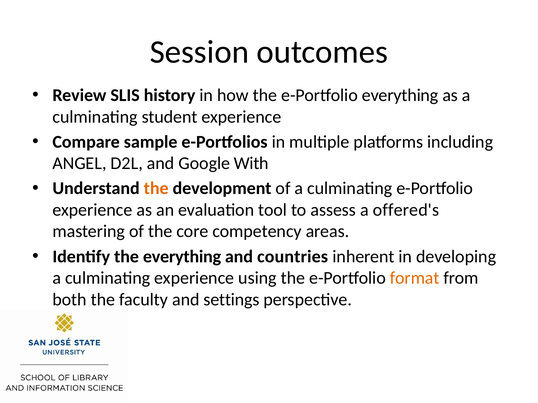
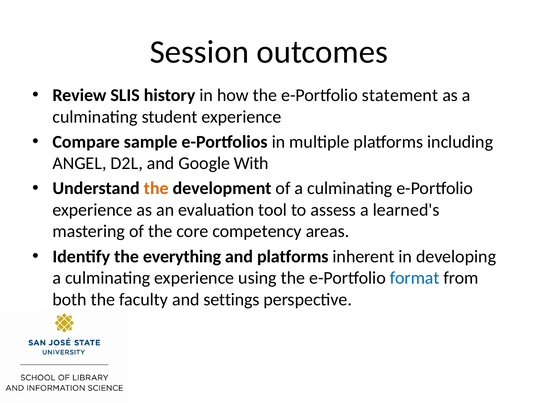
e-Portfolio everything: everything -> statement
offered's: offered's -> learned's
and countries: countries -> platforms
format colour: orange -> blue
